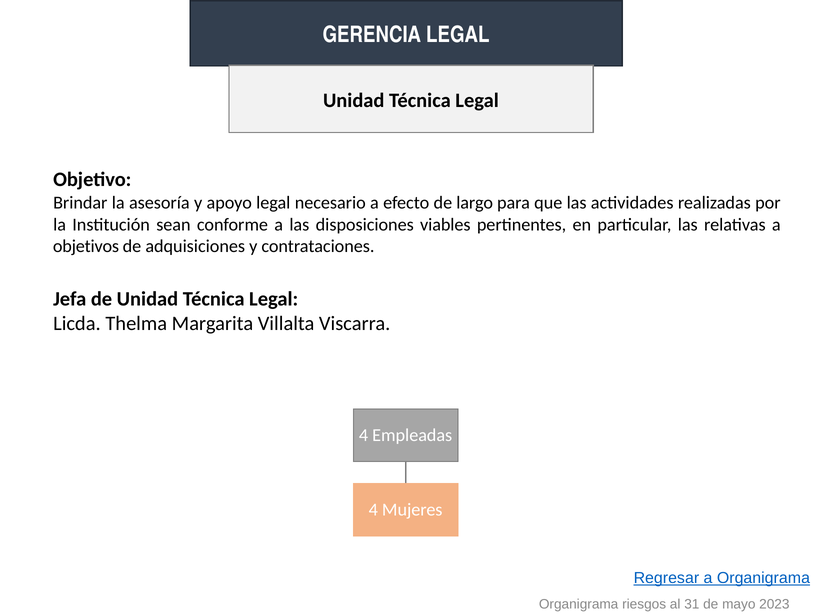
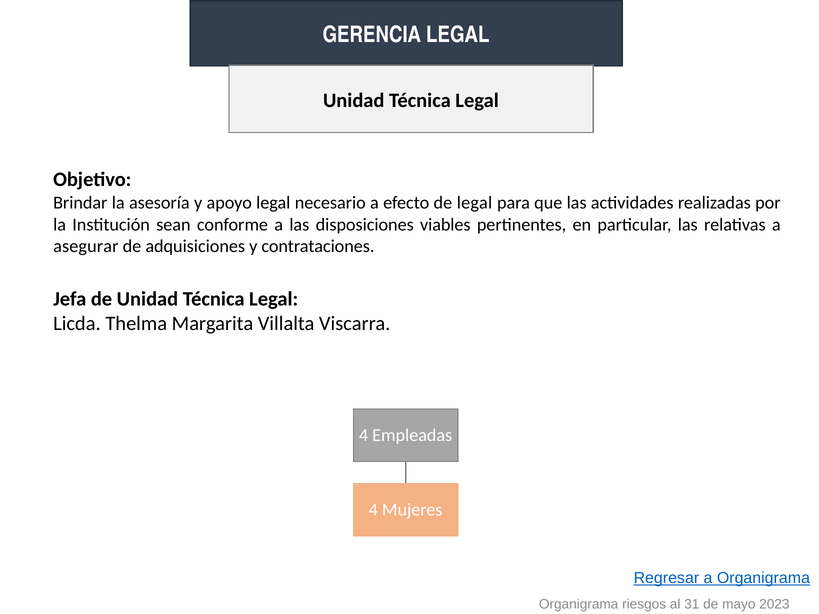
de largo: largo -> legal
objetivos: objetivos -> asegurar
